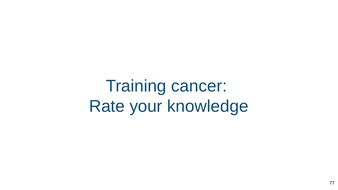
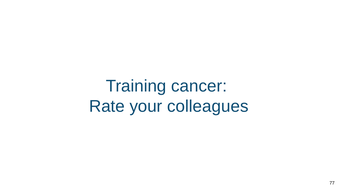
knowledge: knowledge -> colleagues
